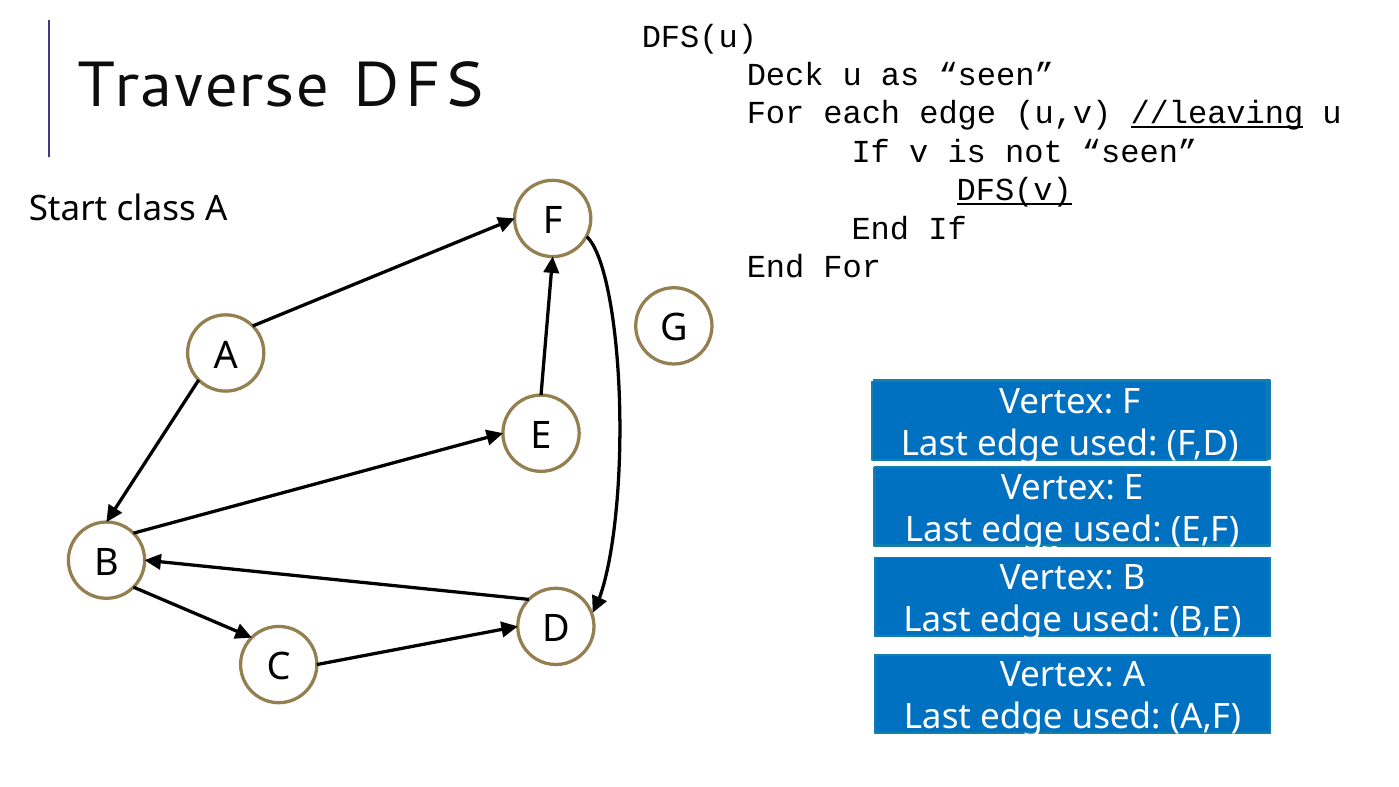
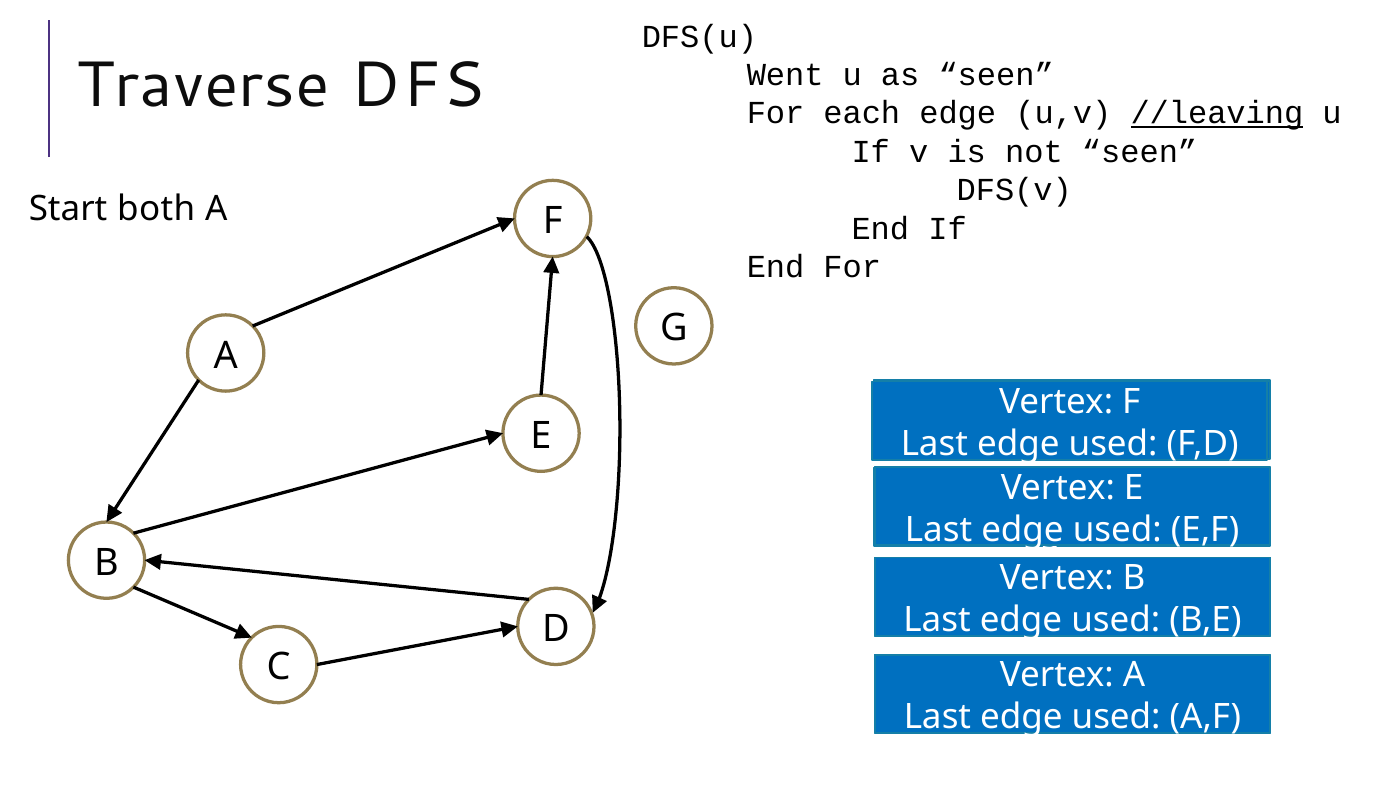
Deck: Deck -> Went
DFS(v underline: present -> none
class: class -> both
